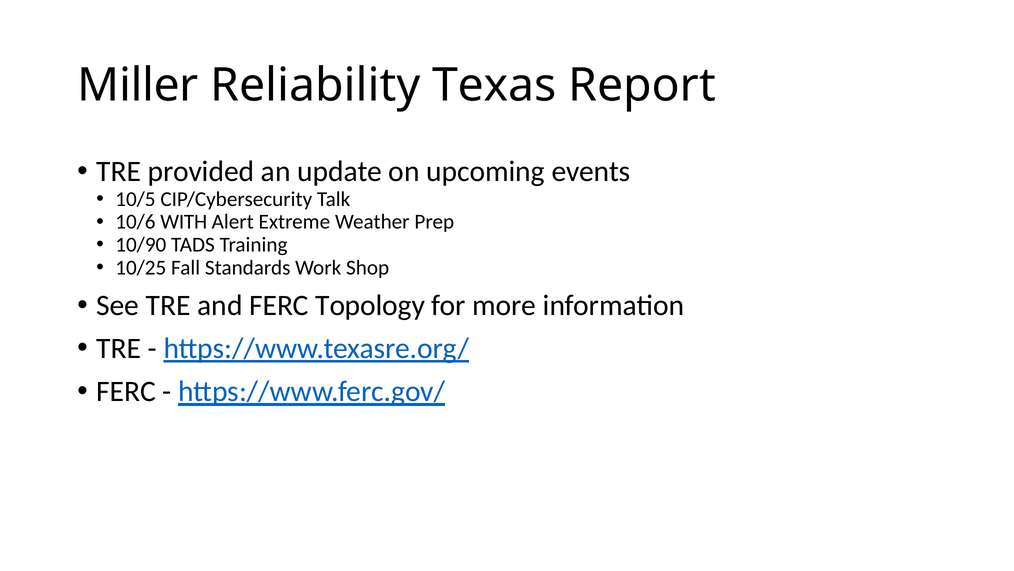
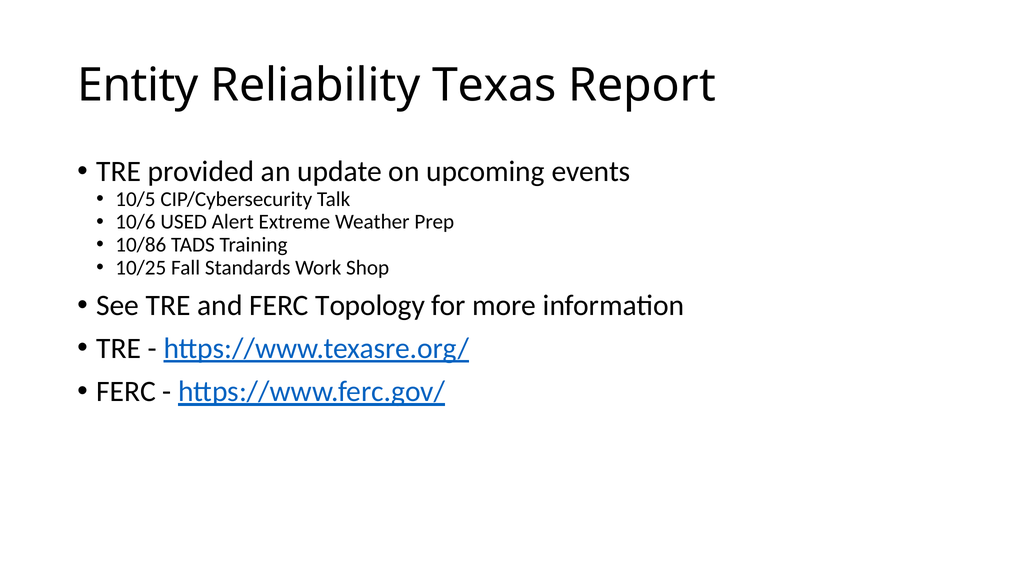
Miller: Miller -> Entity
WITH: WITH -> USED
10/90: 10/90 -> 10/86
